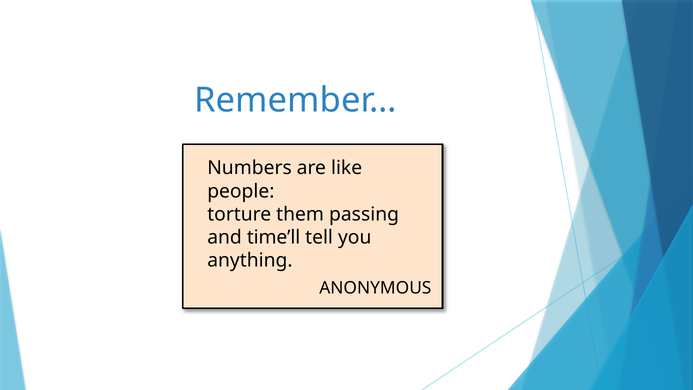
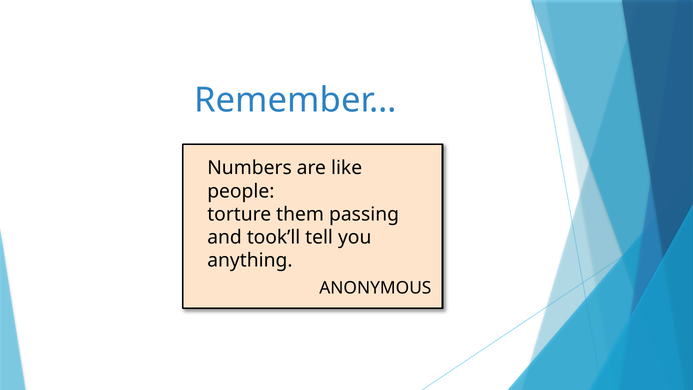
time’ll: time’ll -> took’ll
